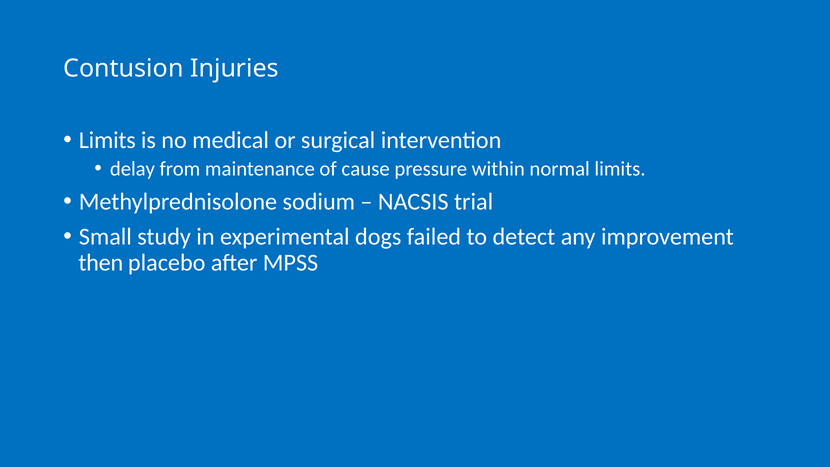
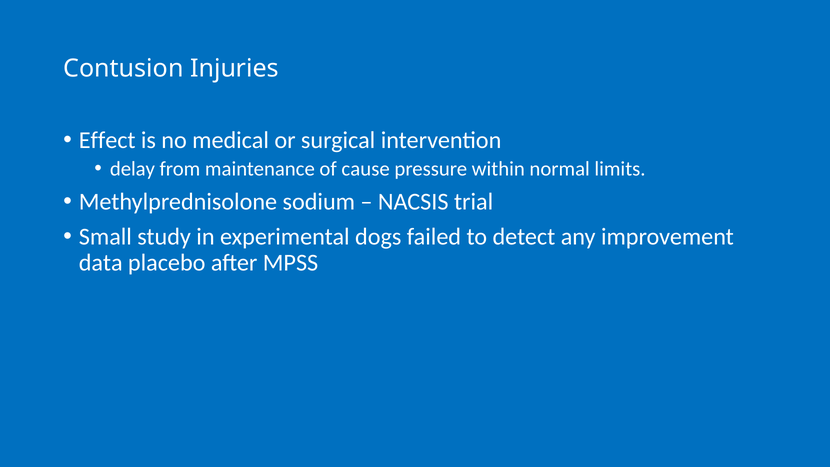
Limits at (107, 140): Limits -> Effect
then: then -> data
